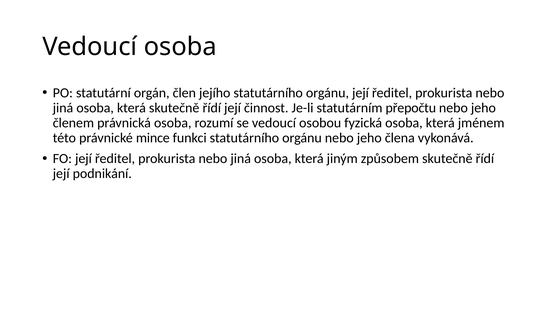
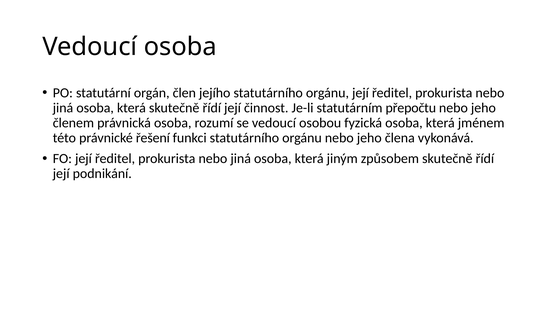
mince: mince -> řešení
